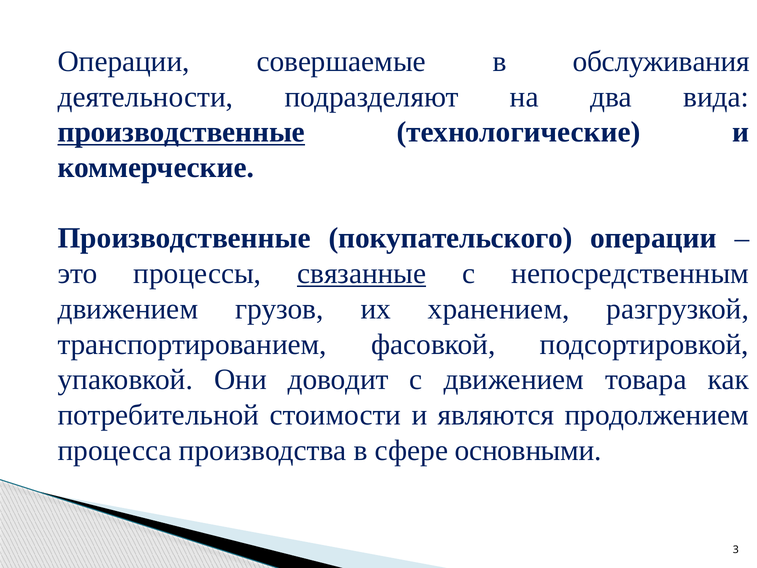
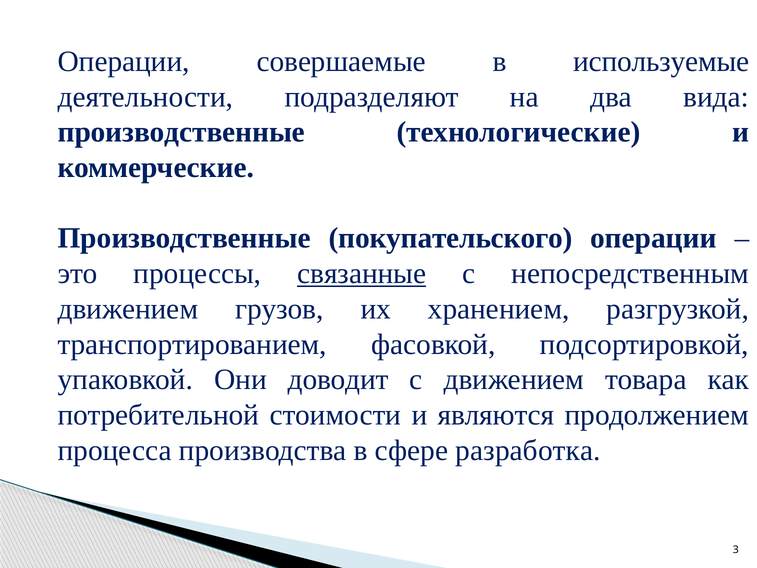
обслуживания: обслуживания -> используемые
производственные at (181, 132) underline: present -> none
основными: основными -> разработка
